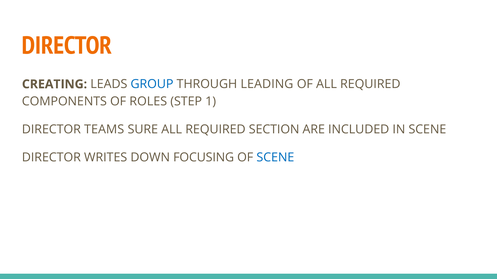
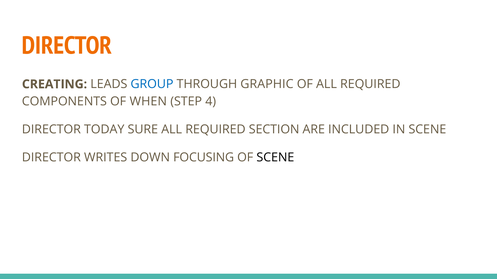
LEADING: LEADING -> GRAPHIC
ROLES: ROLES -> WHEN
1: 1 -> 4
TEAMS: TEAMS -> TODAY
SCENE at (275, 158) colour: blue -> black
